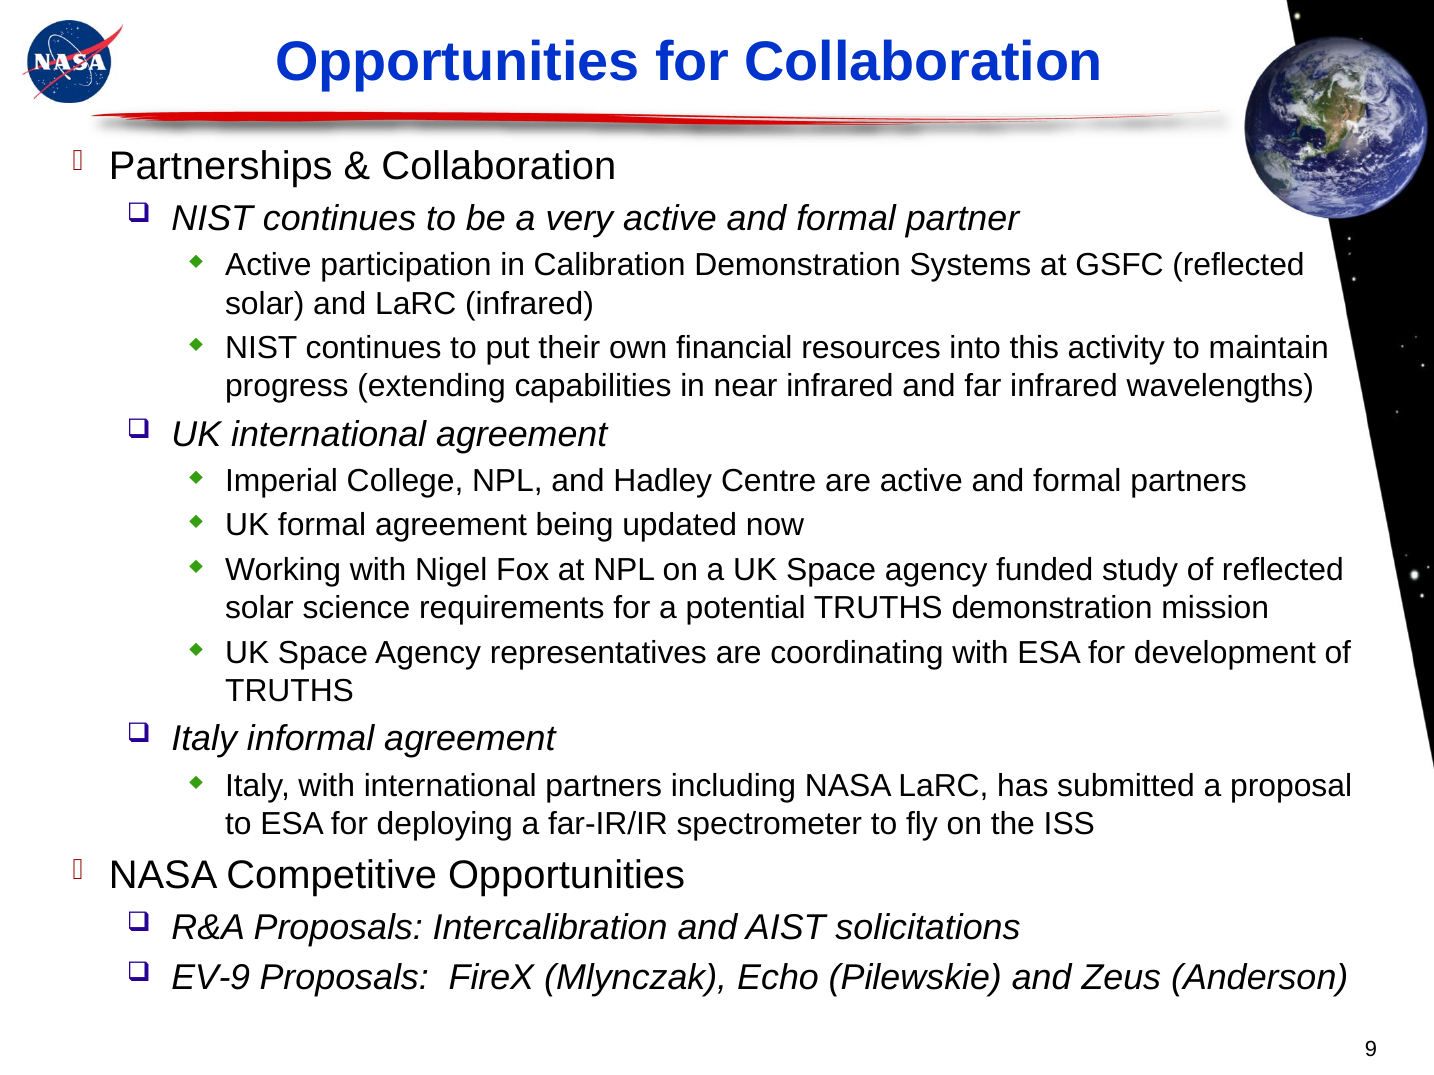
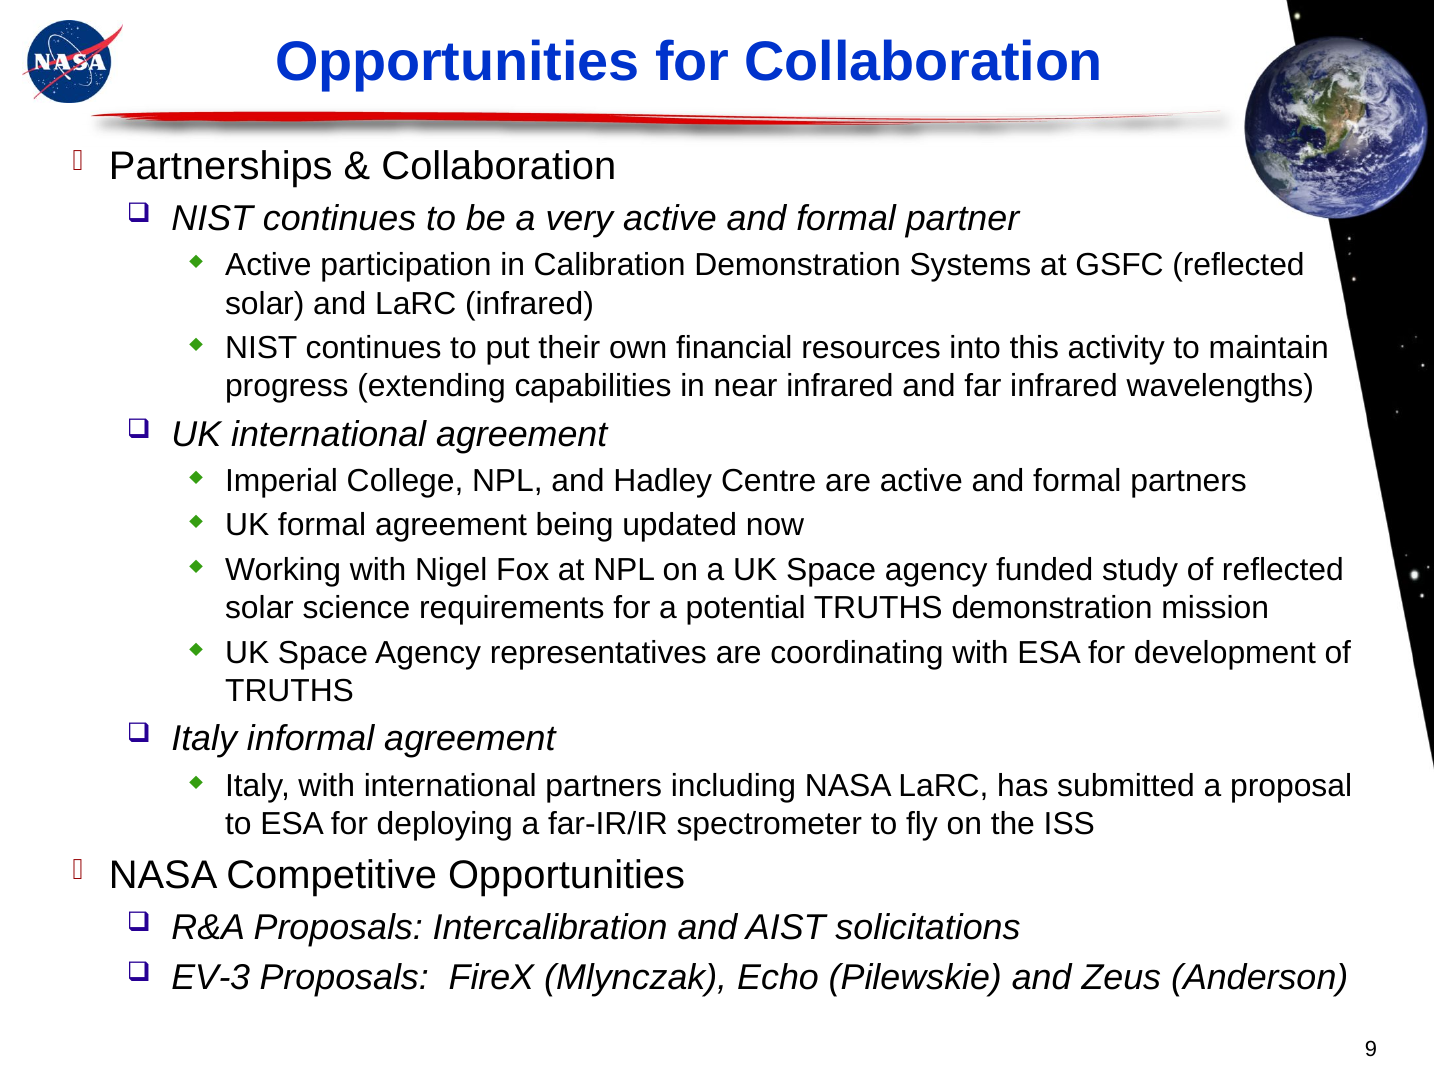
EV-9: EV-9 -> EV-3
